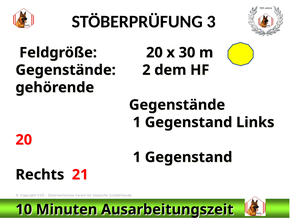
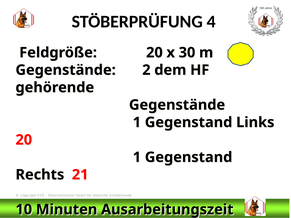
3: 3 -> 4
